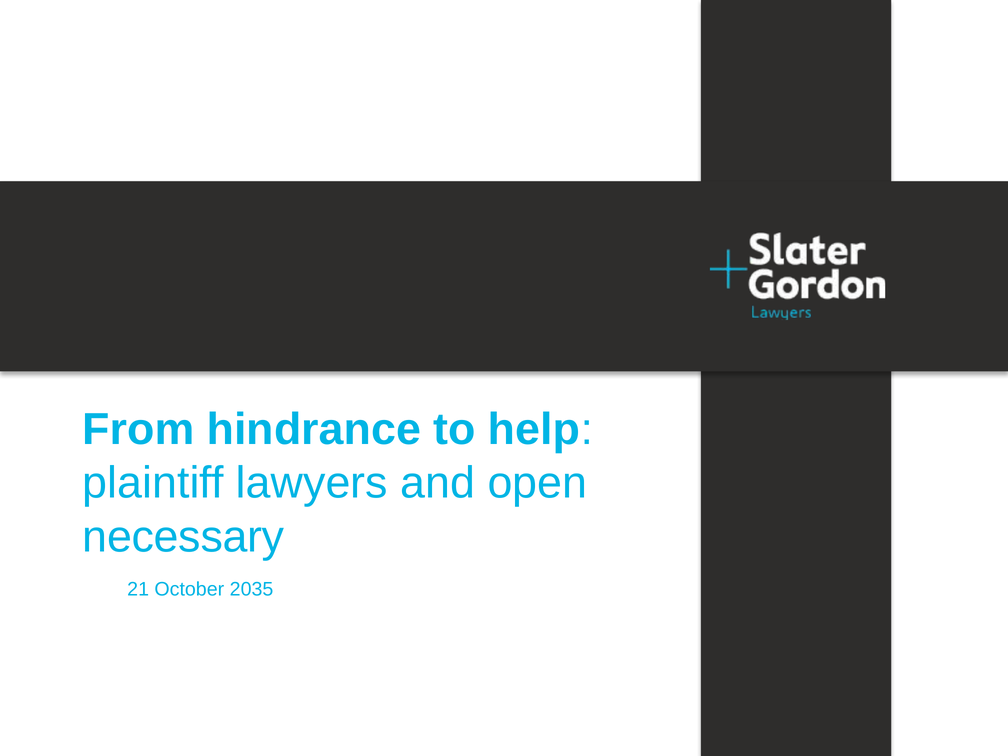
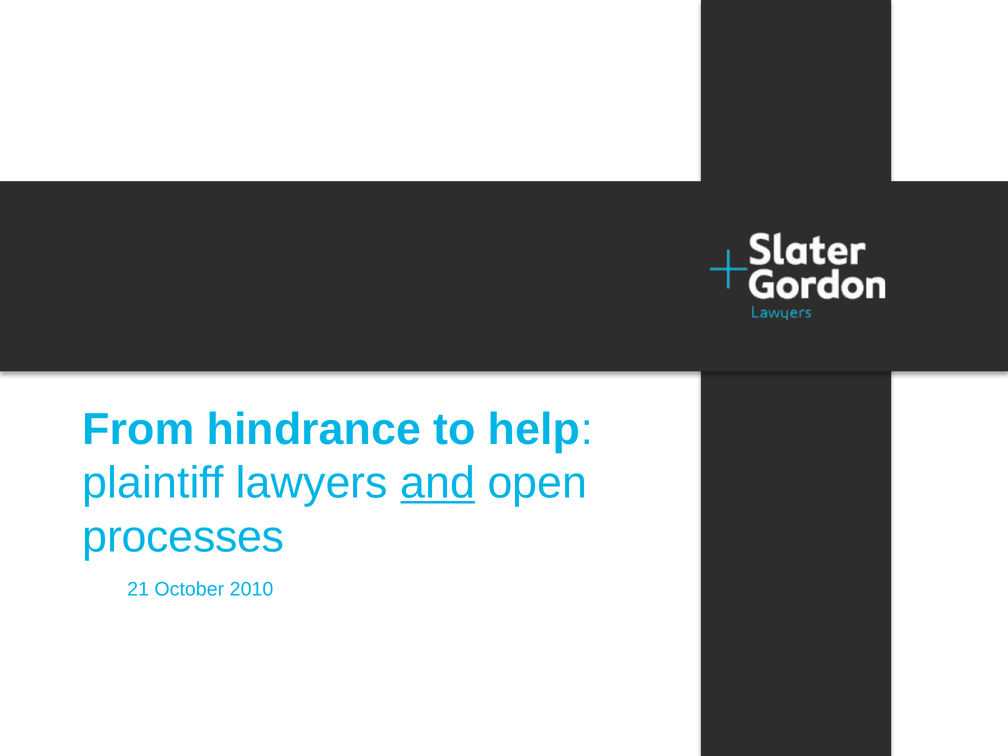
and underline: none -> present
necessary: necessary -> processes
2035: 2035 -> 2010
